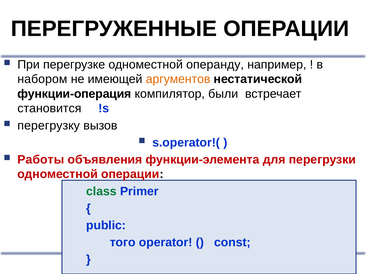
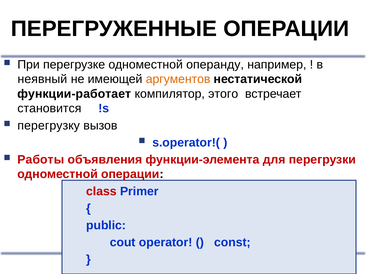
набором: набором -> неявный
функции-операция: функции-операция -> функции-работает
были: были -> этого
class colour: green -> red
того: того -> cout
